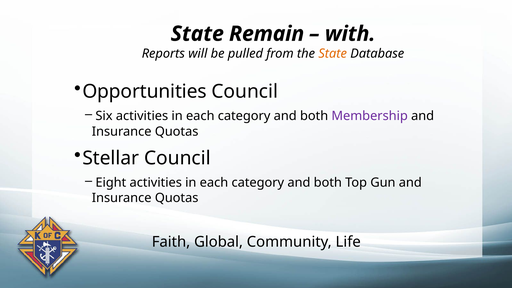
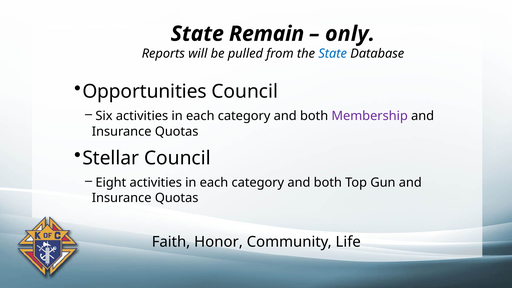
with: with -> only
State at (333, 54) colour: orange -> blue
Global: Global -> Honor
